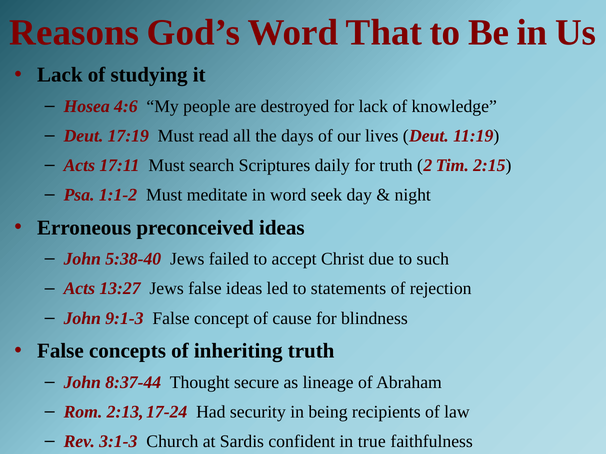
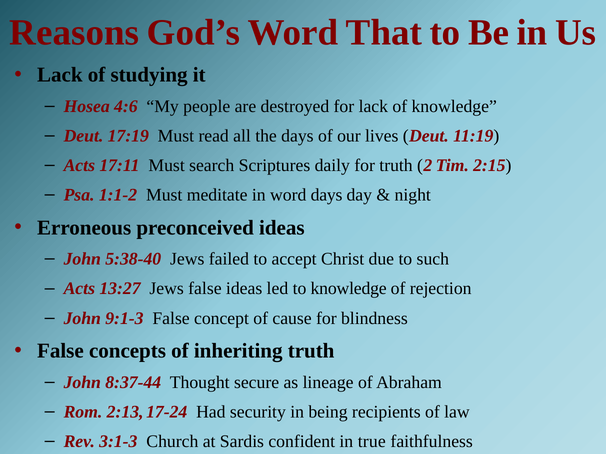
word seek: seek -> days
to statements: statements -> knowledge
